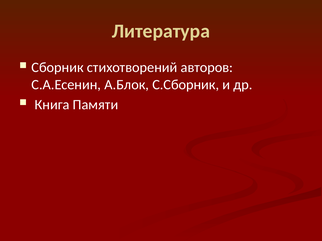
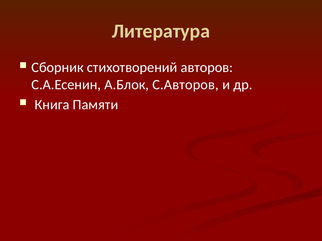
С.Сборник: С.Сборник -> С.Авторов
